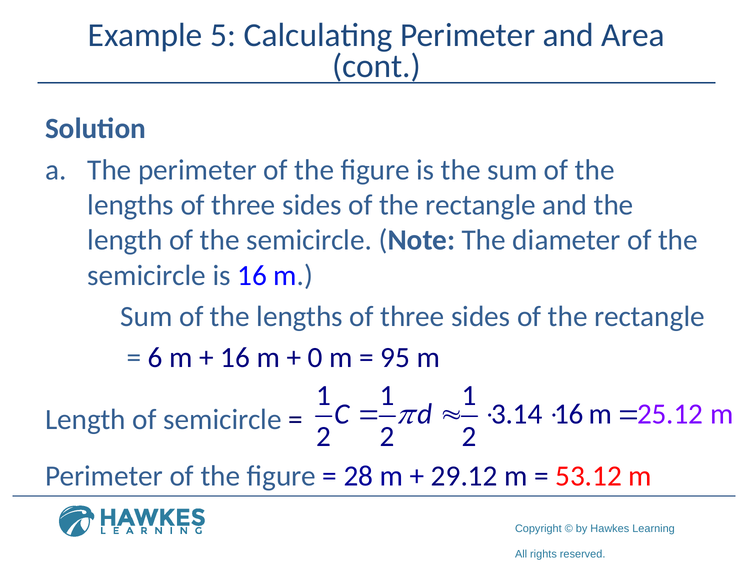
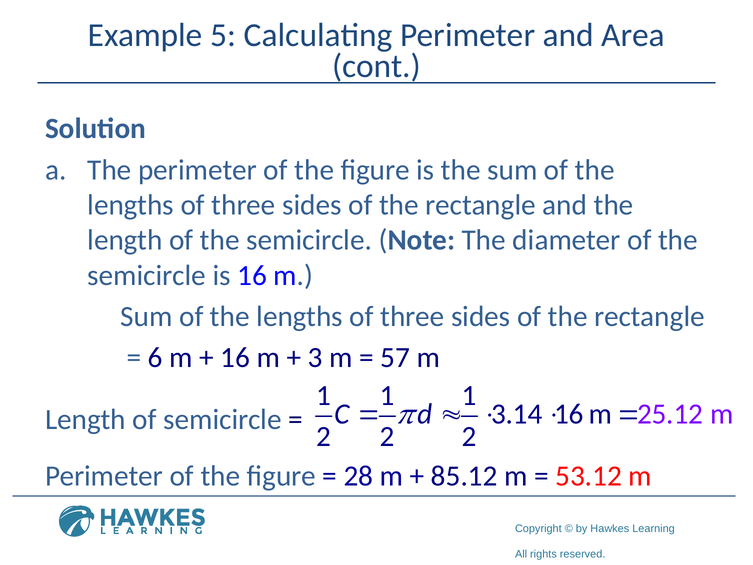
0: 0 -> 3
95: 95 -> 57
29.12: 29.12 -> 85.12
